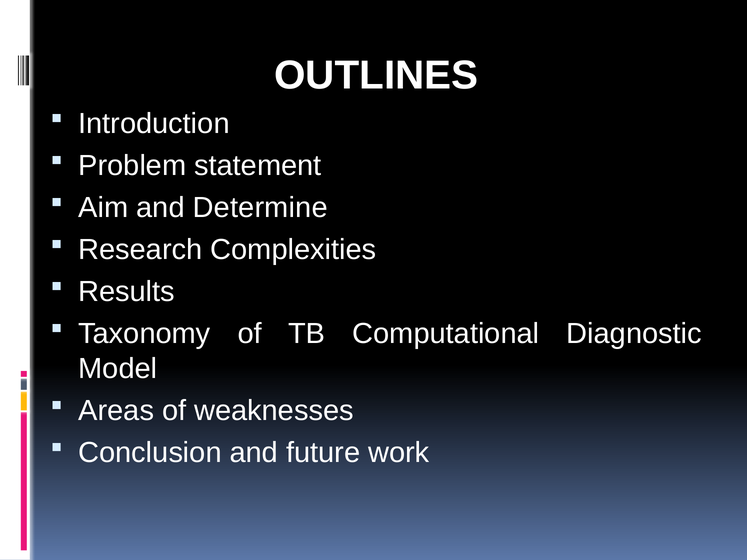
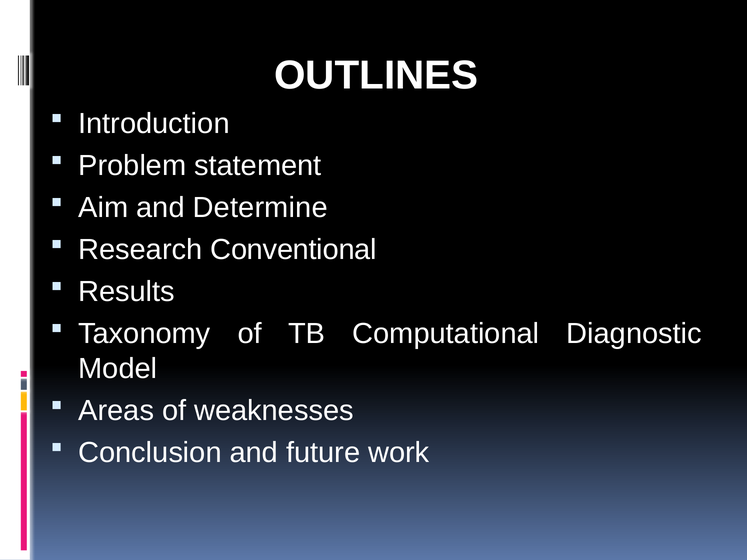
Complexities: Complexities -> Conventional
